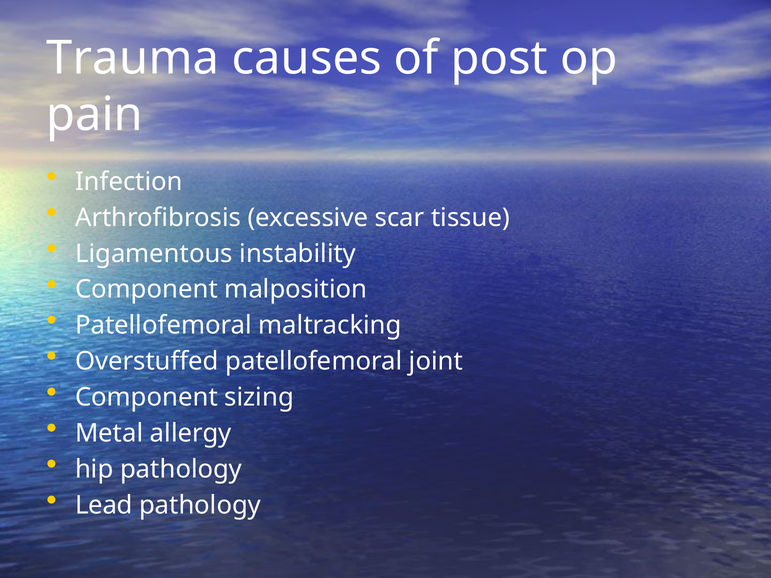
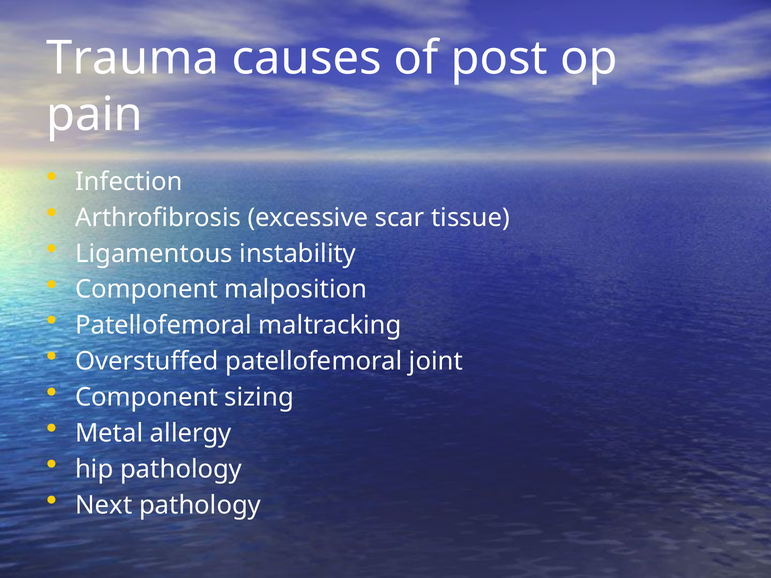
Lead: Lead -> Next
